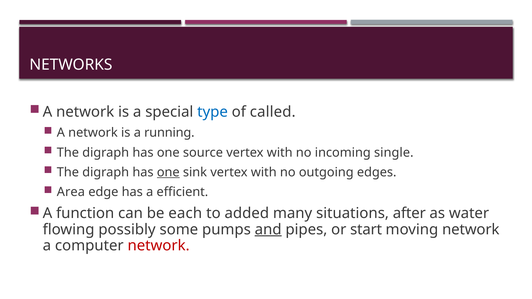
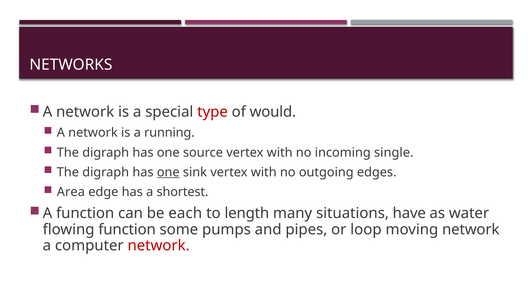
type colour: blue -> red
called: called -> would
efficient: efficient -> shortest
added: added -> length
after: after -> have
flowing possibly: possibly -> function
and underline: present -> none
start: start -> loop
